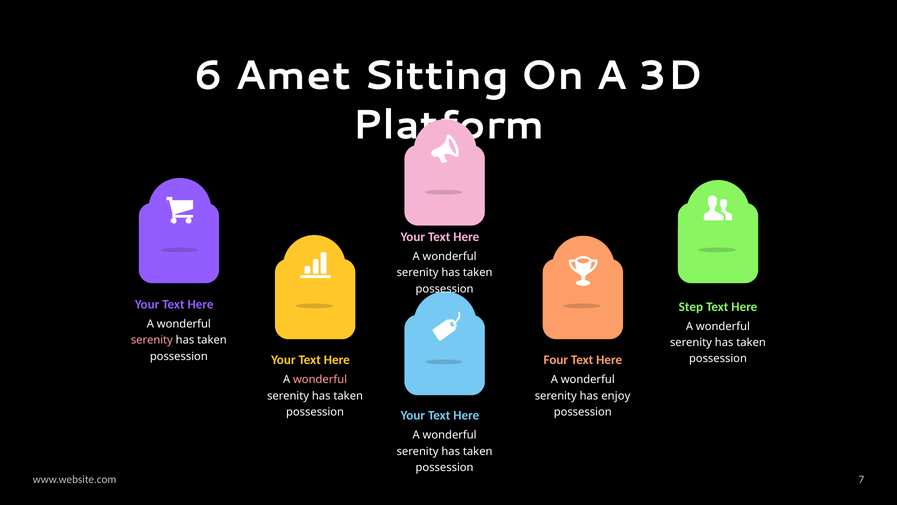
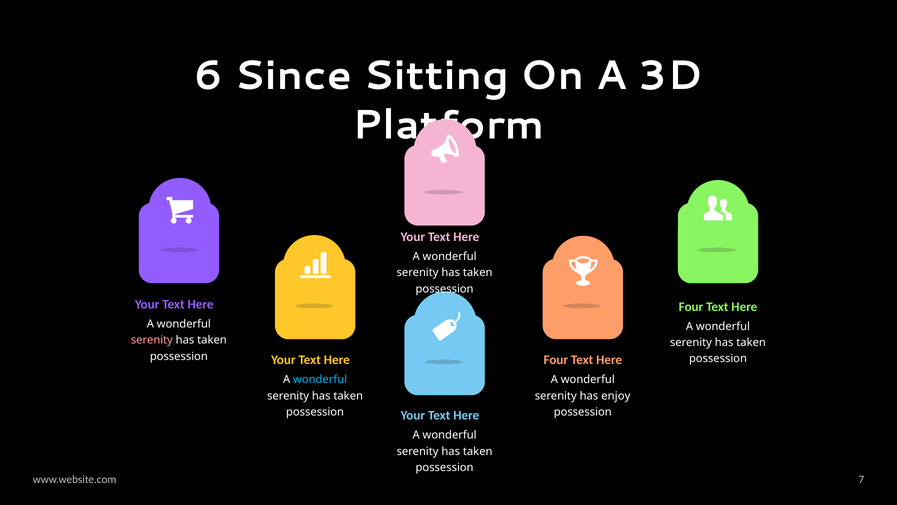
Amet: Amet -> Since
Step at (691, 306): Step -> Four
wonderful at (320, 379) colour: pink -> light blue
